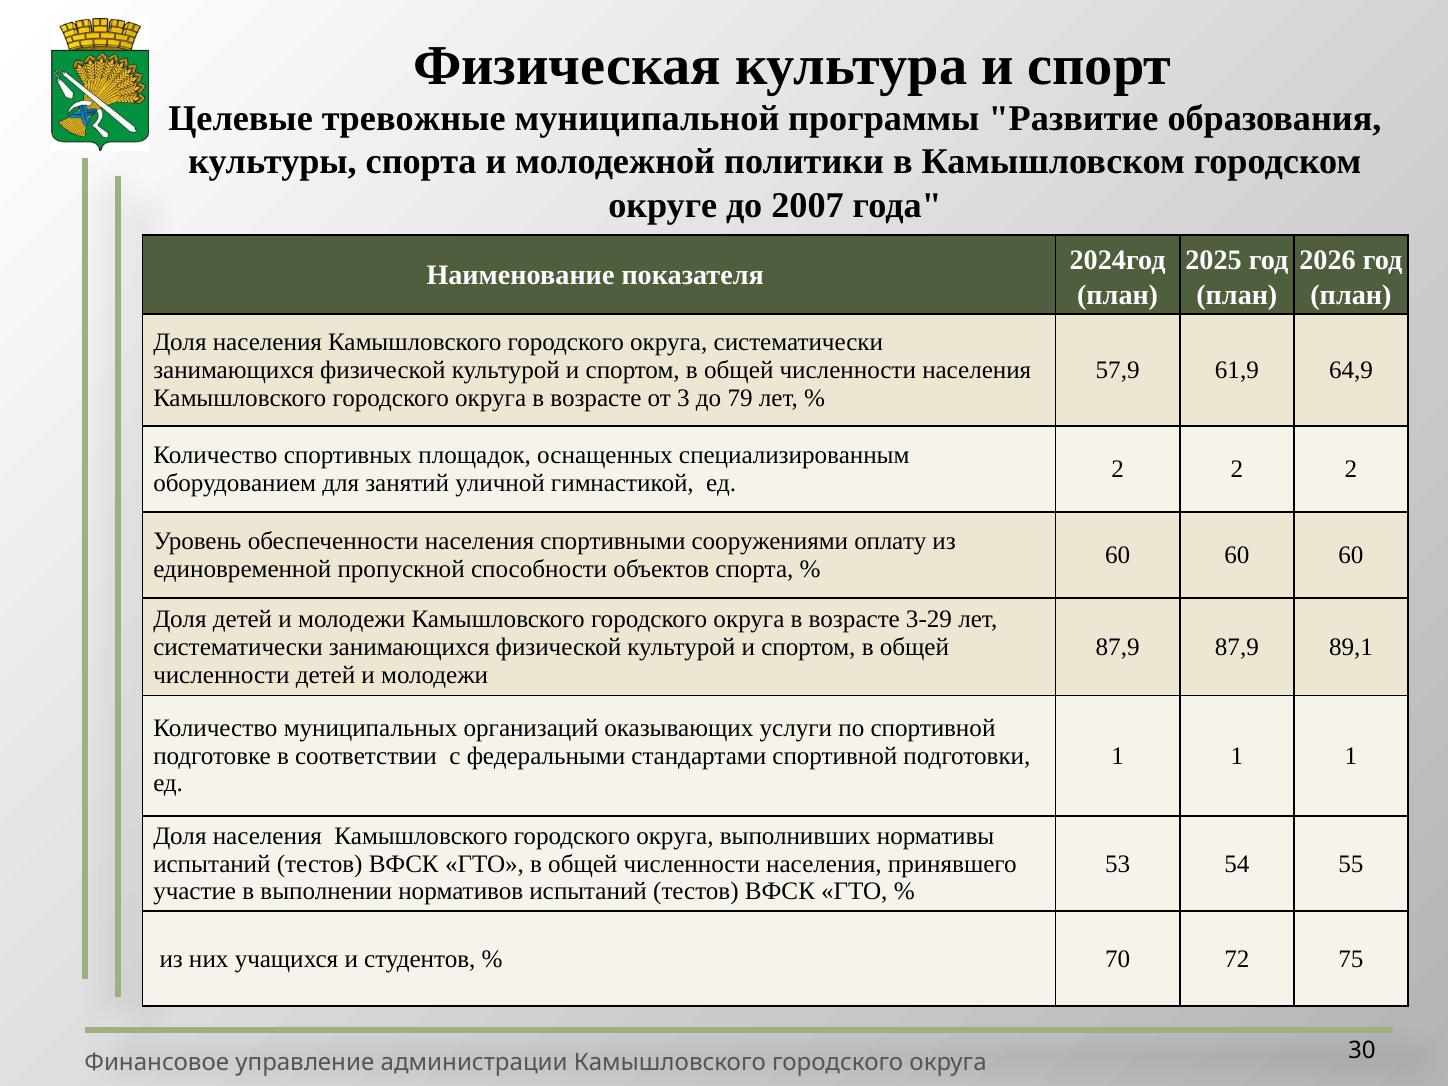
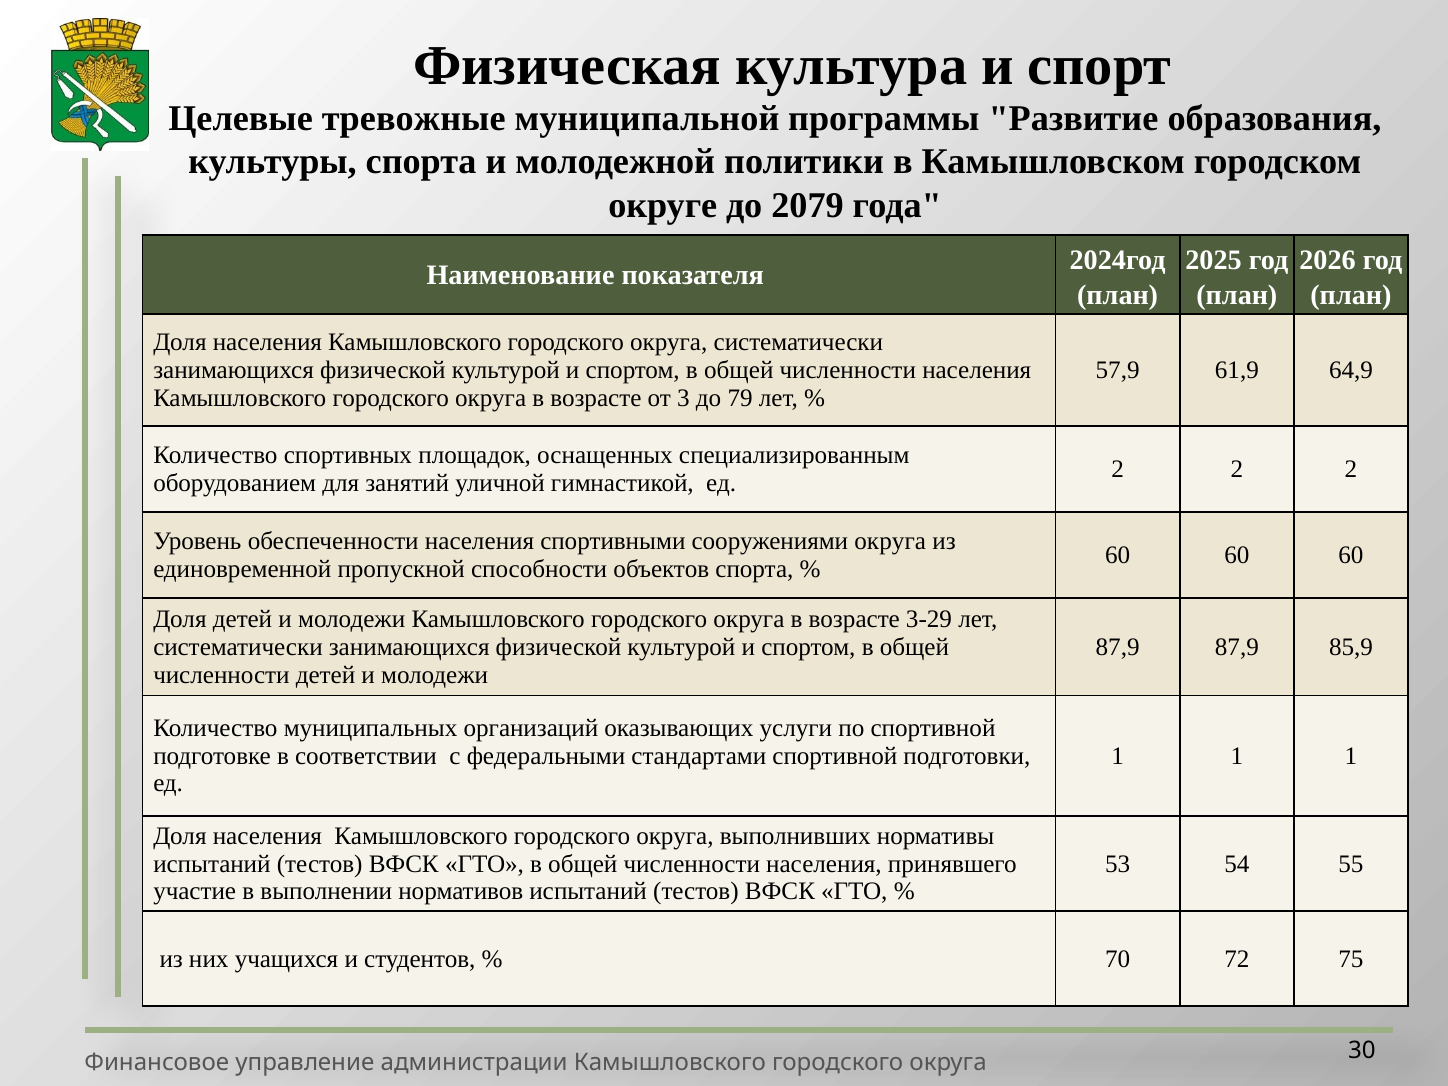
2007: 2007 -> 2079
сооружениями оплату: оплату -> округа
89,1: 89,1 -> 85,9
